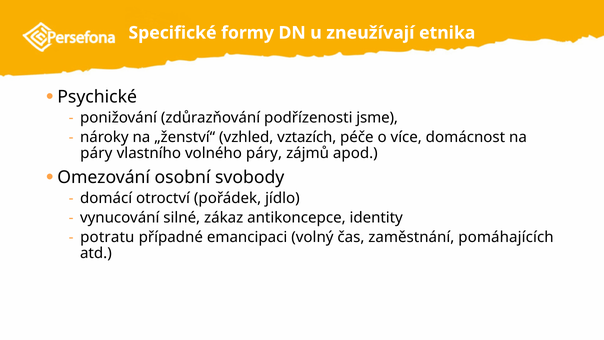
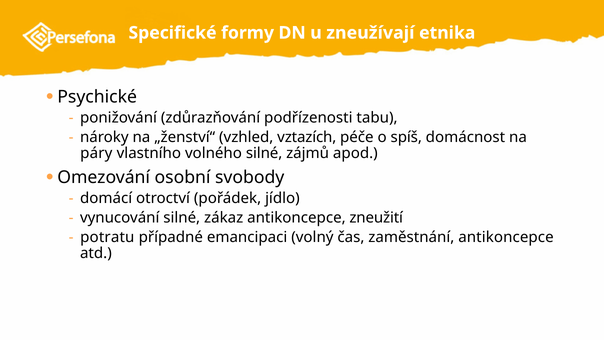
jsme: jsme -> tabu
více: více -> spíš
volného páry: páry -> silné
identity: identity -> zneužití
zaměstnání pomáhajících: pomáhajících -> antikoncepce
